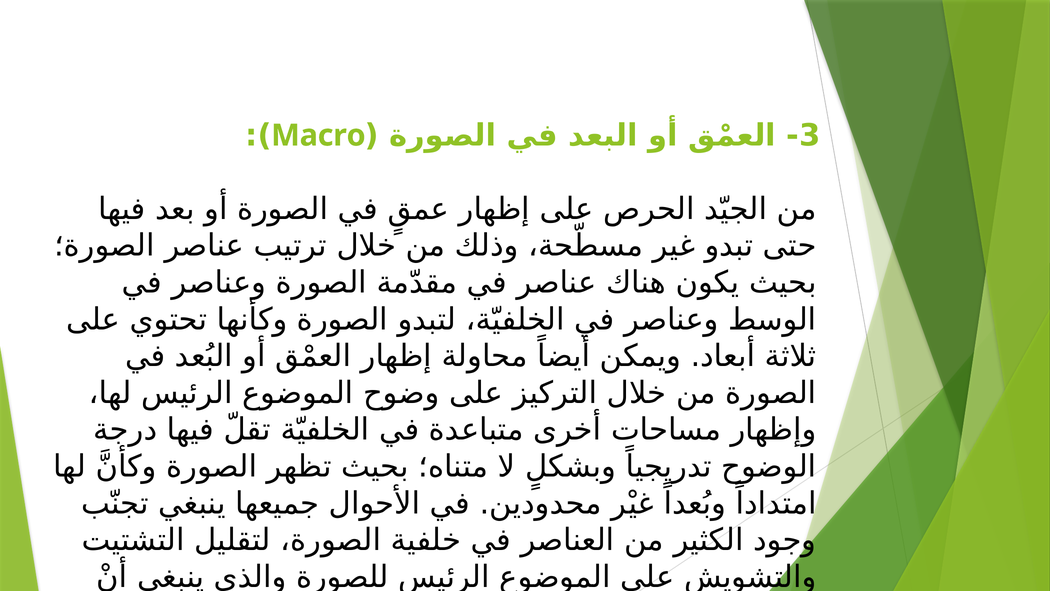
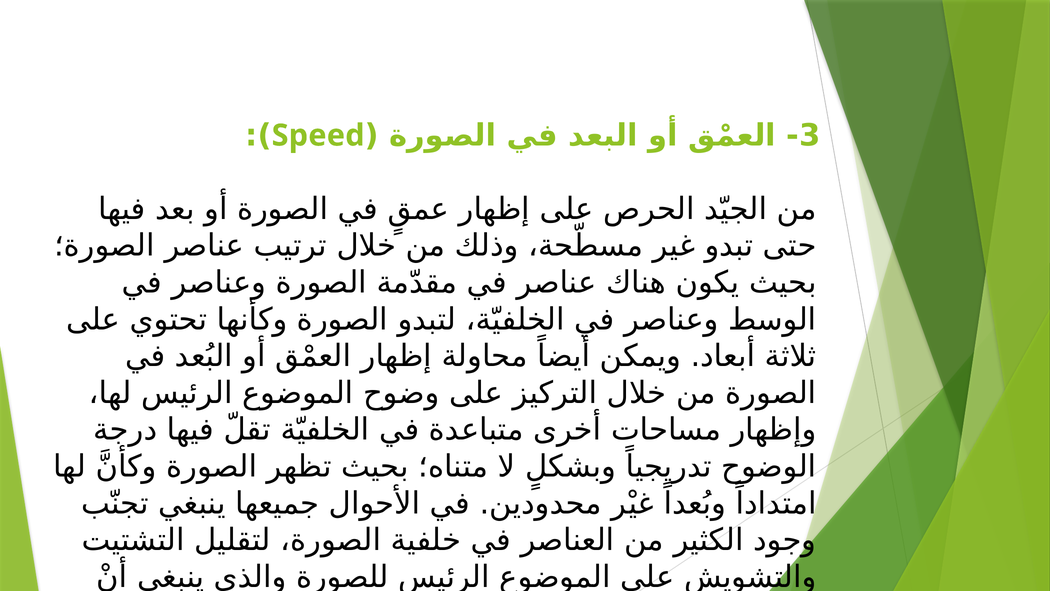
Macro: Macro -> Speed
